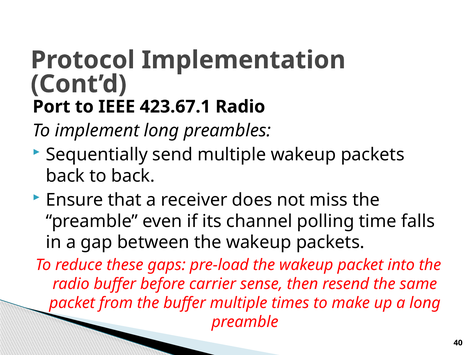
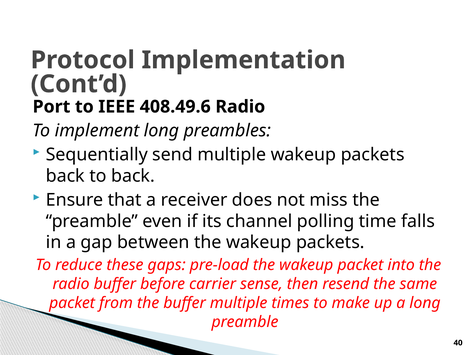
423.67.1: 423.67.1 -> 408.49.6
